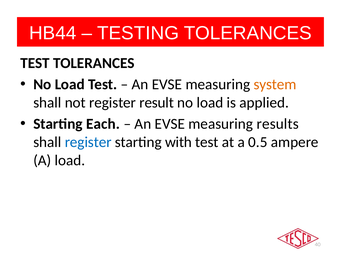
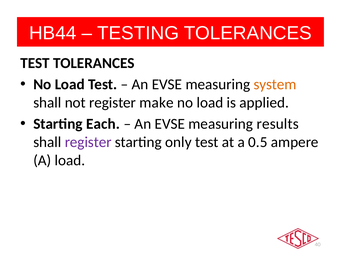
result: result -> make
register at (88, 142) colour: blue -> purple
with: with -> only
